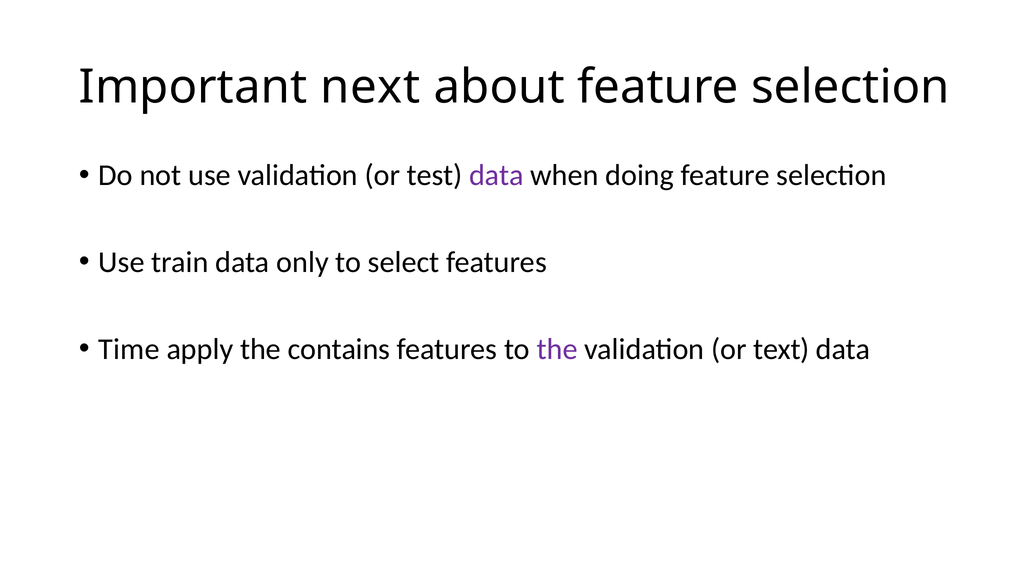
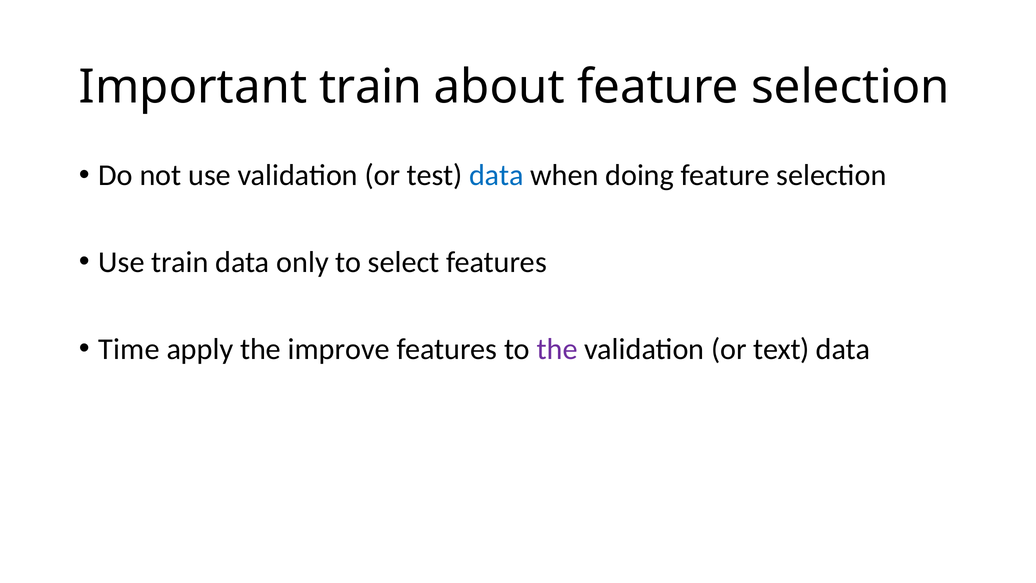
Important next: next -> train
data at (496, 175) colour: purple -> blue
contains: contains -> improve
